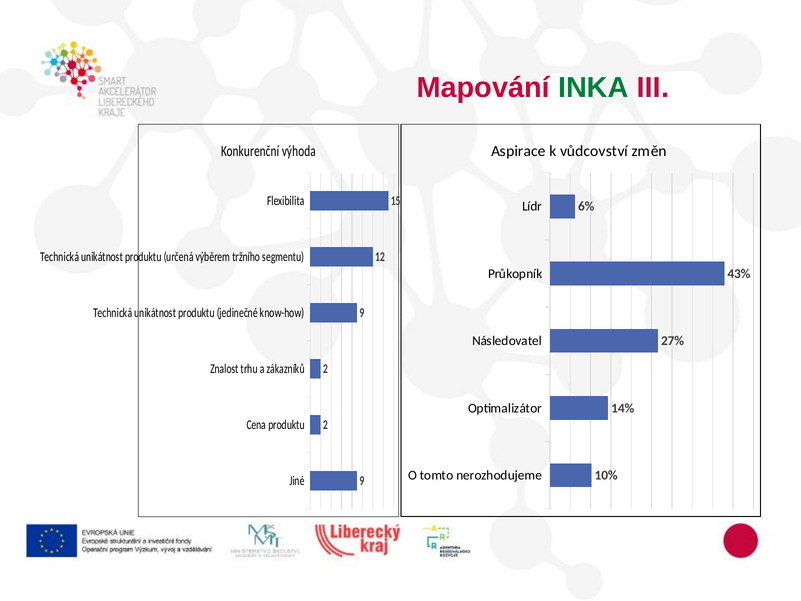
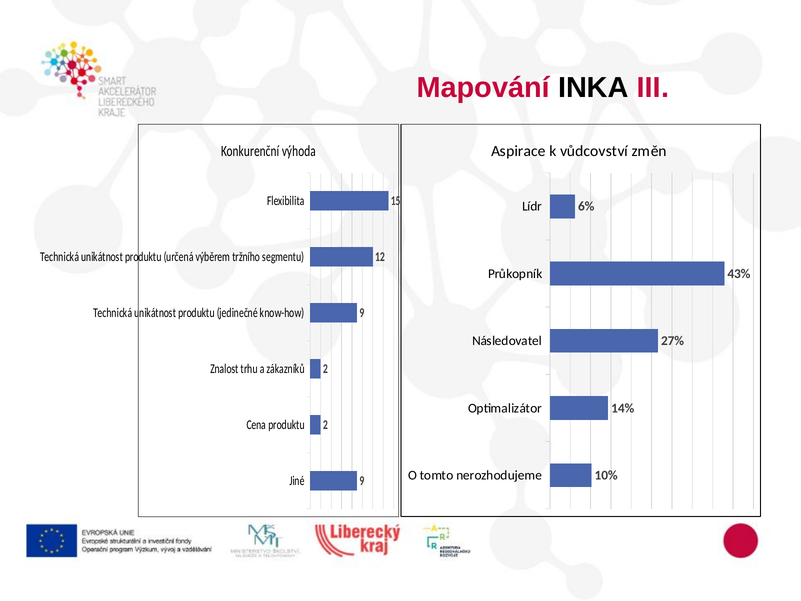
INKA colour: green -> black
